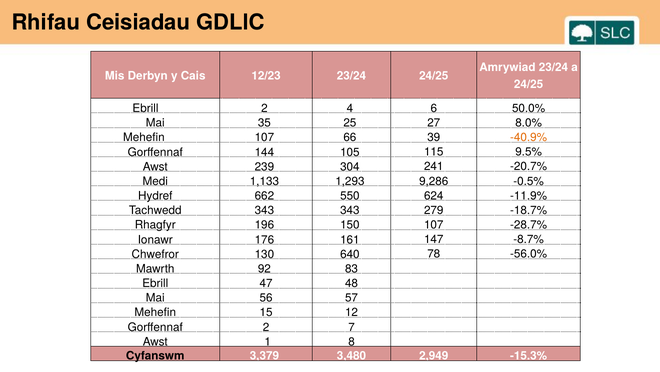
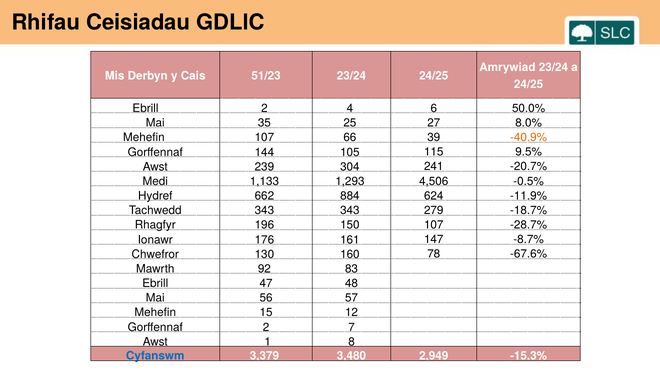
12/23: 12/23 -> 51/23
9,286: 9,286 -> 4,506
550: 550 -> 884
640: 640 -> 160
-56.0%: -56.0% -> -67.6%
Cyfanswm colour: black -> blue
